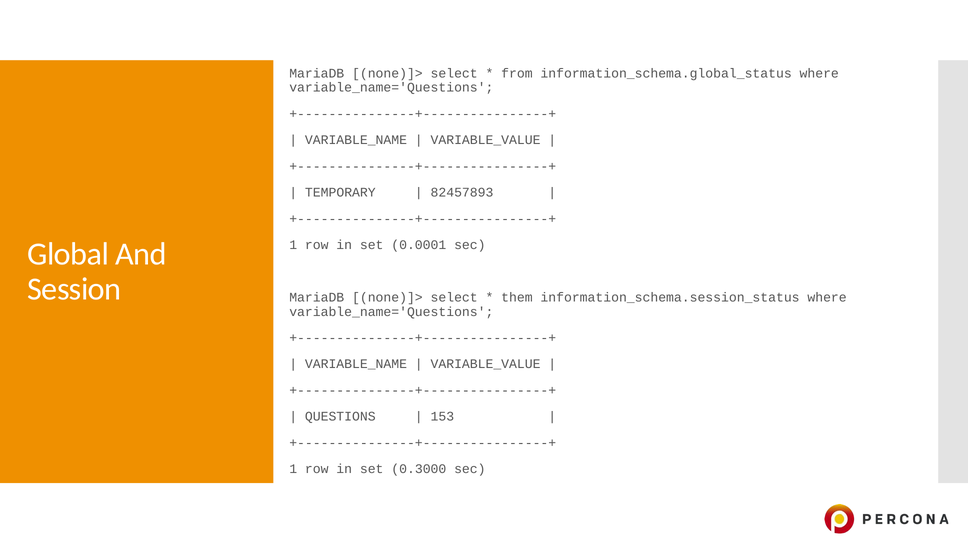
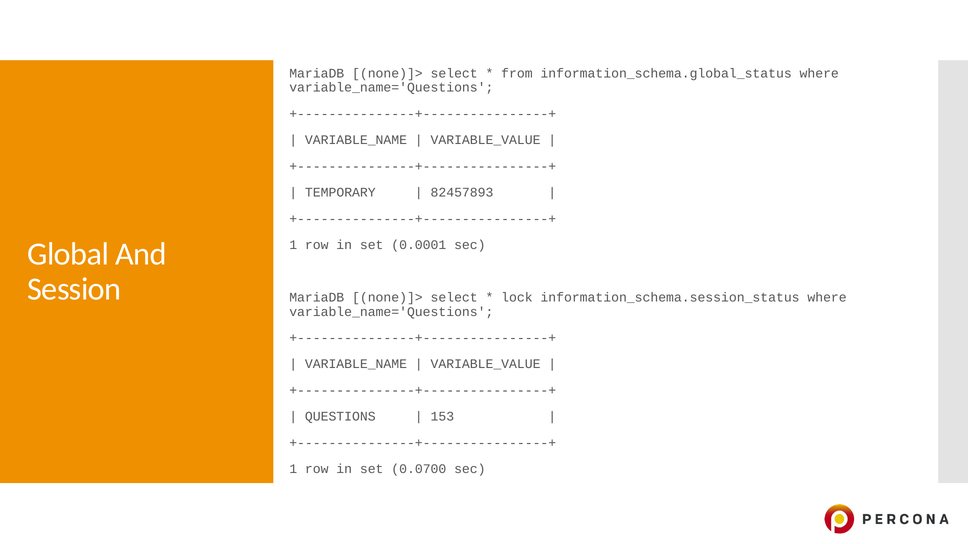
them: them -> lock
0.3000: 0.3000 -> 0.0700
